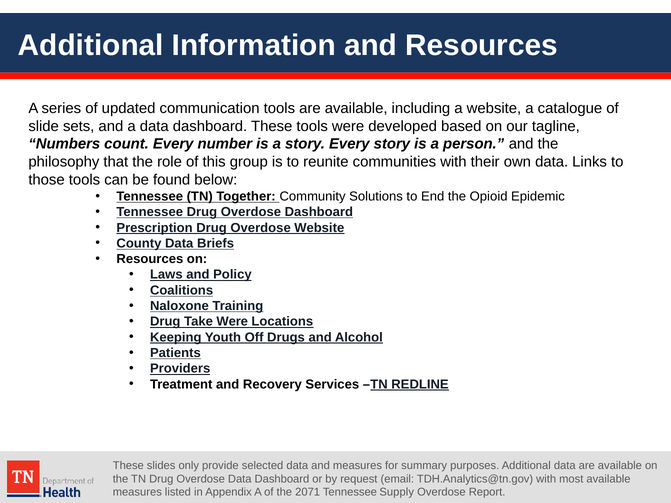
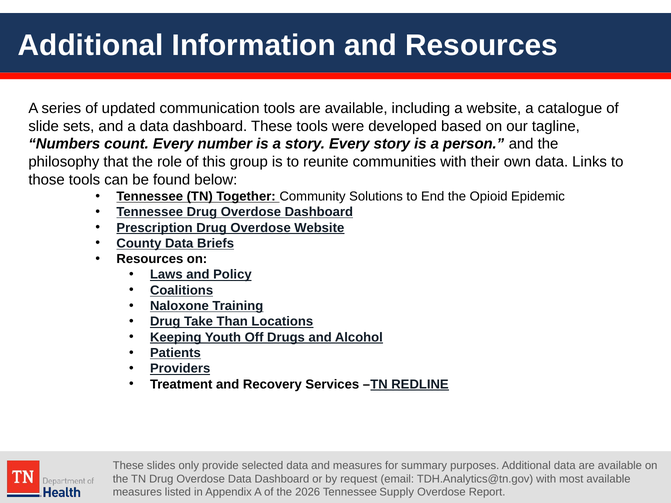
Take Were: Were -> Than
2071: 2071 -> 2026
